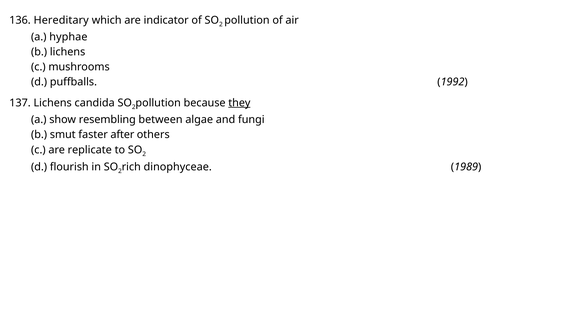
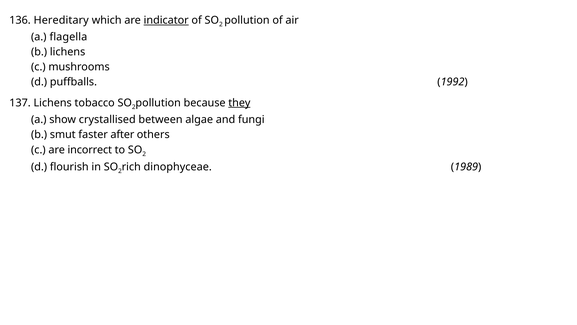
indicator underline: none -> present
hyphae: hyphae -> flagella
candida: candida -> tobacco
resembling: resembling -> crystallised
replicate: replicate -> incorrect
